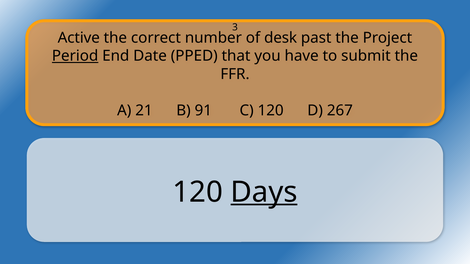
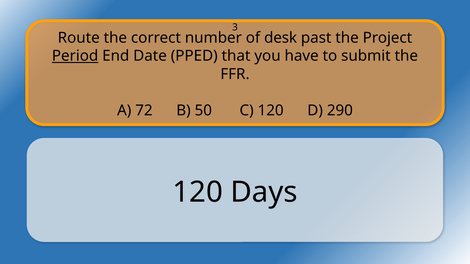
Active: Active -> Route
21: 21 -> 72
91: 91 -> 50
267: 267 -> 290
Days underline: present -> none
